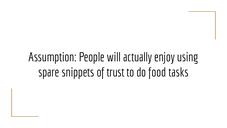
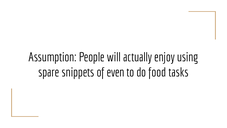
trust: trust -> even
